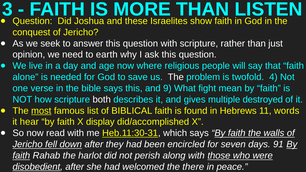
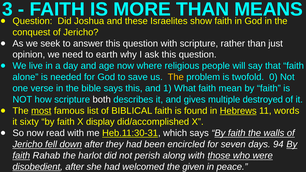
LISTEN: LISTEN -> MEANS
The at (176, 77) colour: white -> yellow
4: 4 -> 0
9: 9 -> 1
What fight: fight -> faith
Hebrews underline: none -> present
hear: hear -> sixty
91: 91 -> 94
there: there -> given
